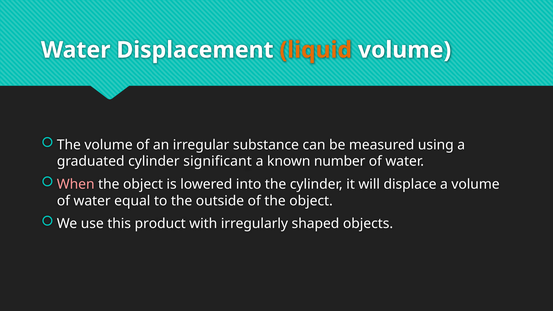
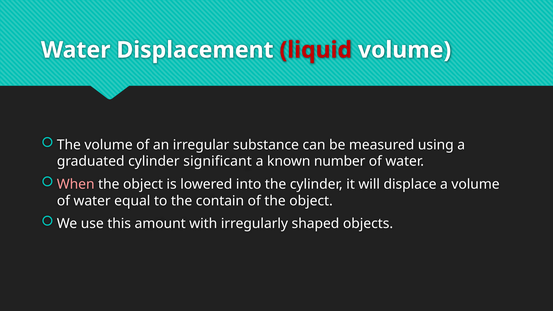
liquid colour: orange -> red
outside: outside -> contain
product: product -> amount
